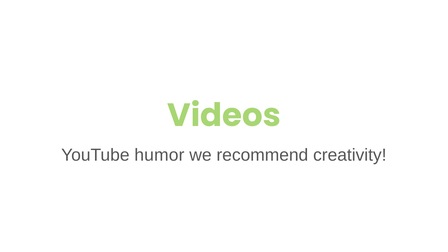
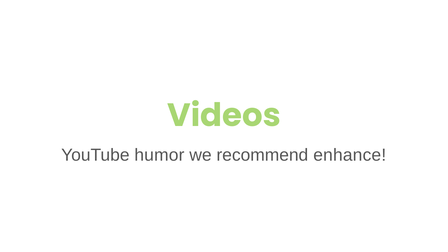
creativity: creativity -> enhance
